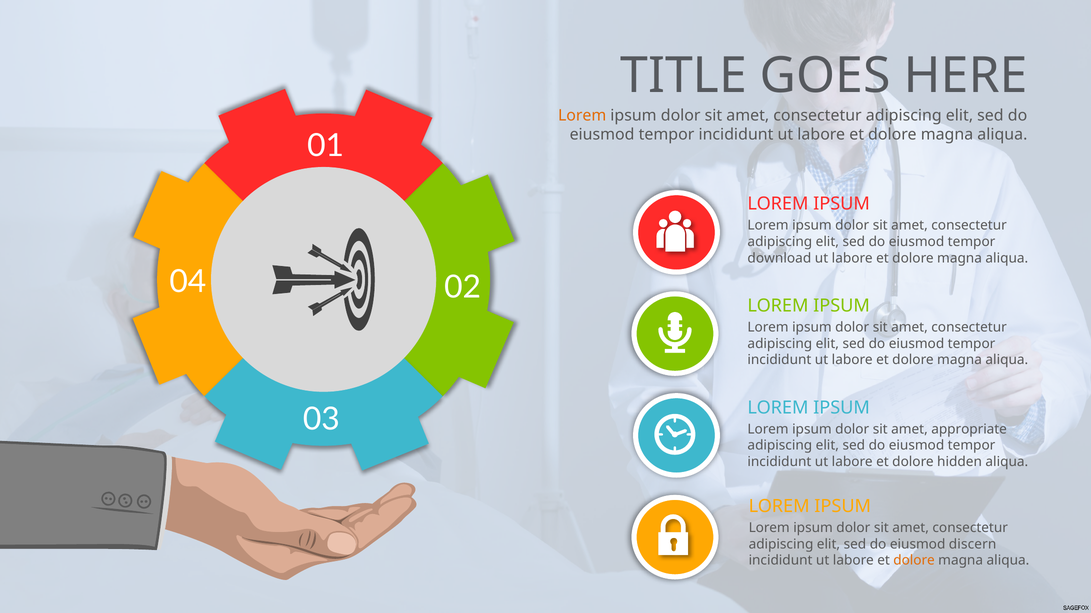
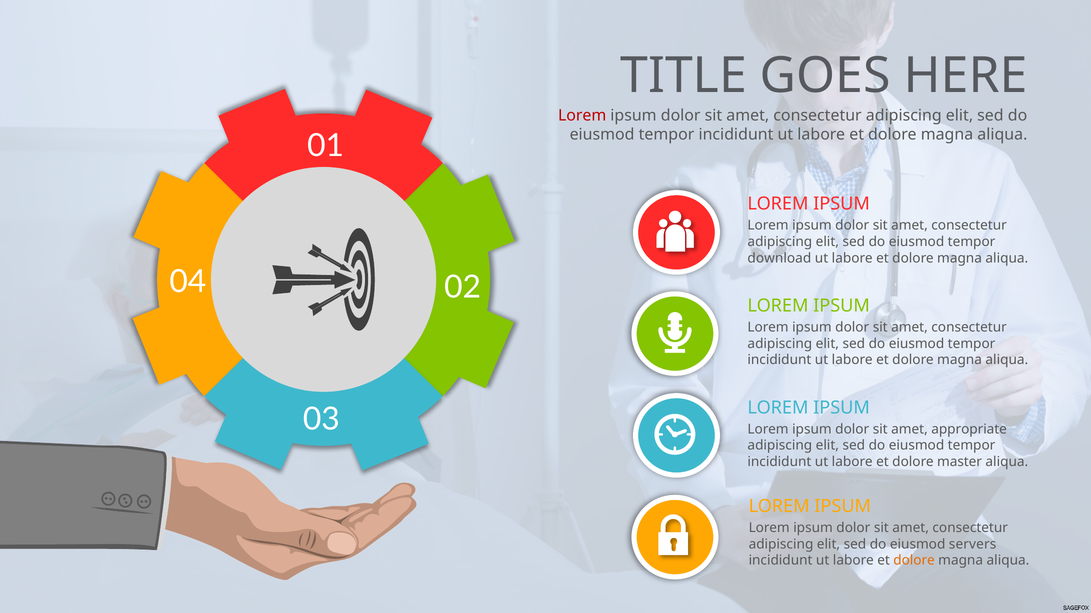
Lorem at (582, 116) colour: orange -> red
hidden: hidden -> master
discern: discern -> servers
